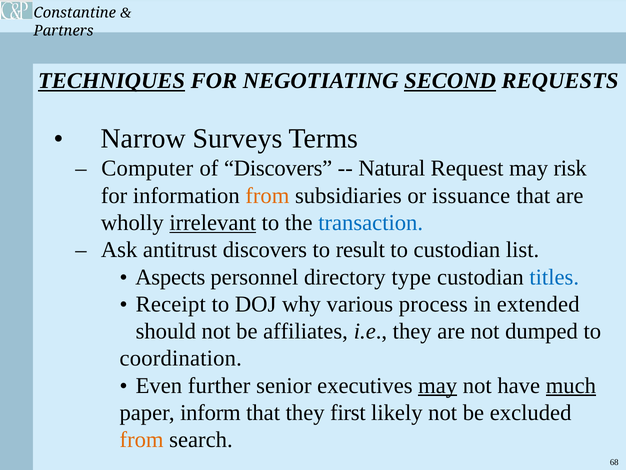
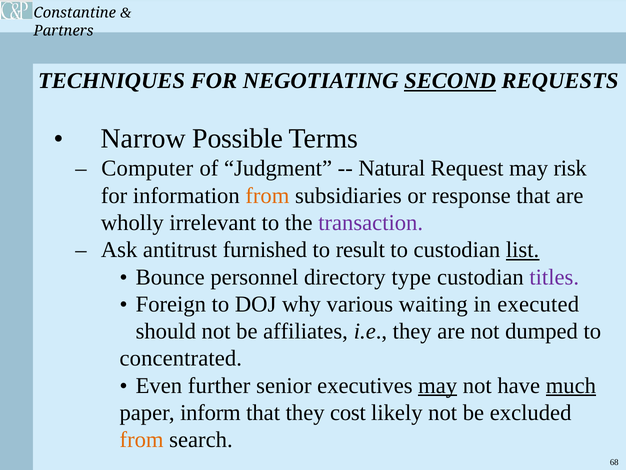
TECHNIQUES underline: present -> none
Surveys: Surveys -> Possible
of Discovers: Discovers -> Judgment
issuance: issuance -> response
irrelevant underline: present -> none
transaction colour: blue -> purple
antitrust discovers: discovers -> furnished
list underline: none -> present
Aspects: Aspects -> Bounce
titles colour: blue -> purple
Receipt: Receipt -> Foreign
process: process -> waiting
extended: extended -> executed
coordination: coordination -> concentrated
first: first -> cost
